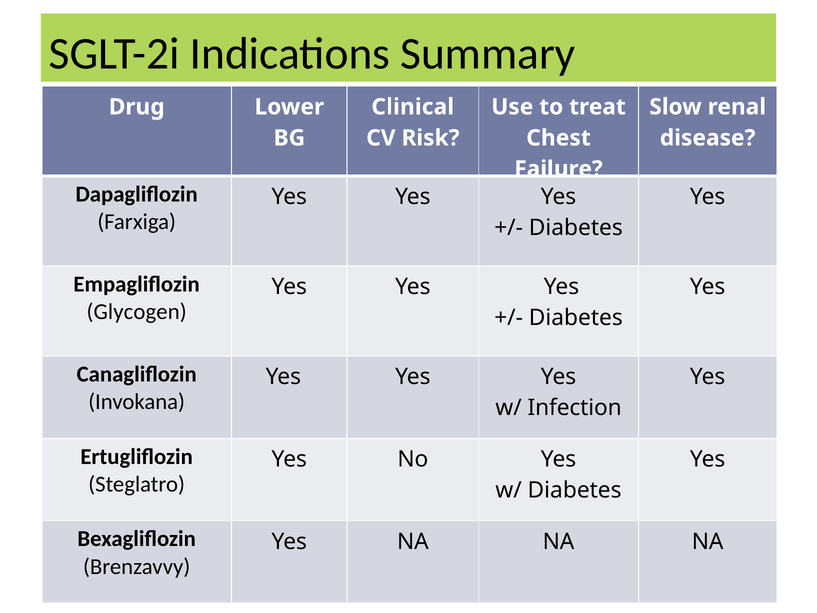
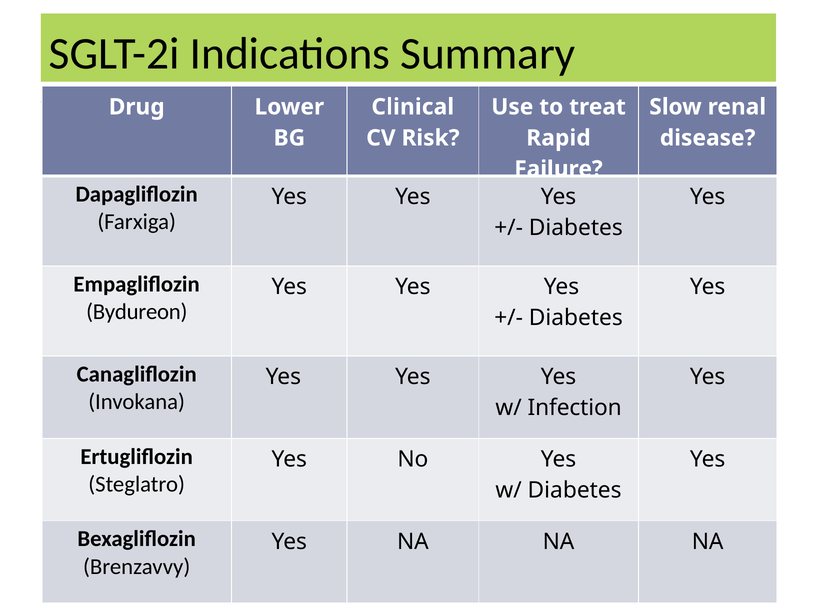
Chest: Chest -> Rapid
Glycogen: Glycogen -> Bydureon
